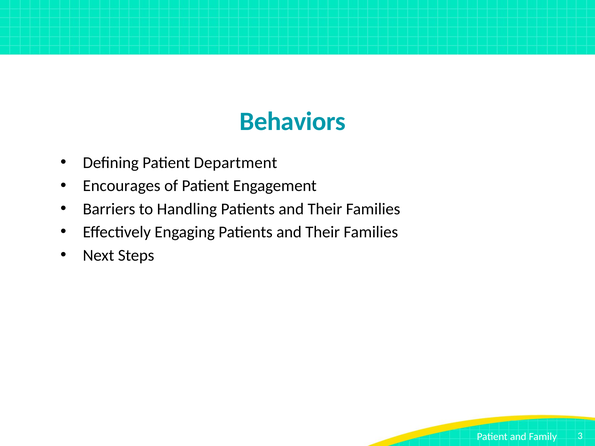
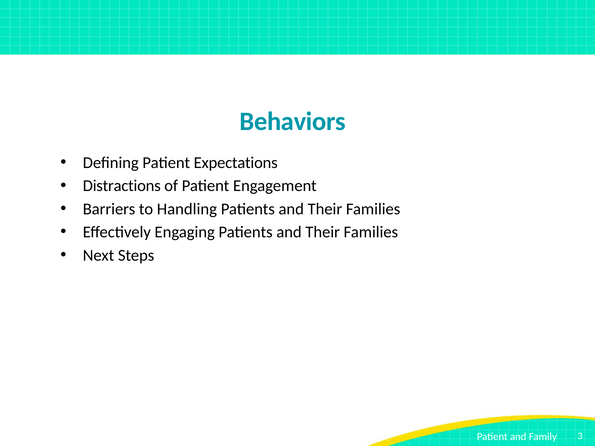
Department: Department -> Expectations
Encourages: Encourages -> Distractions
